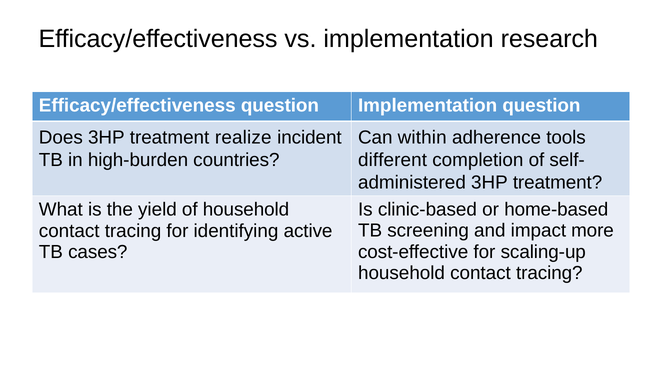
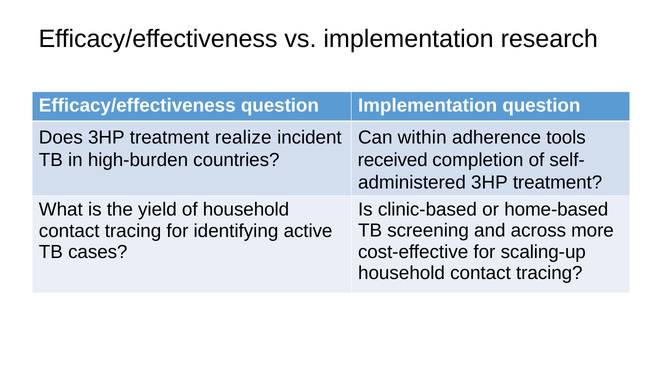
different: different -> received
impact: impact -> across
